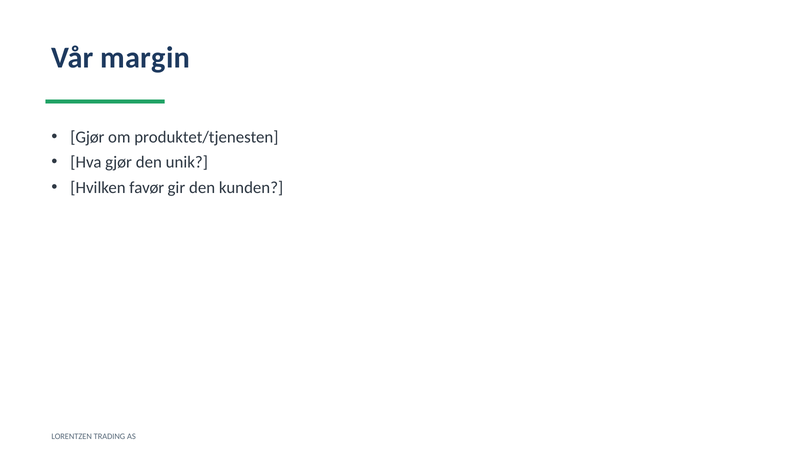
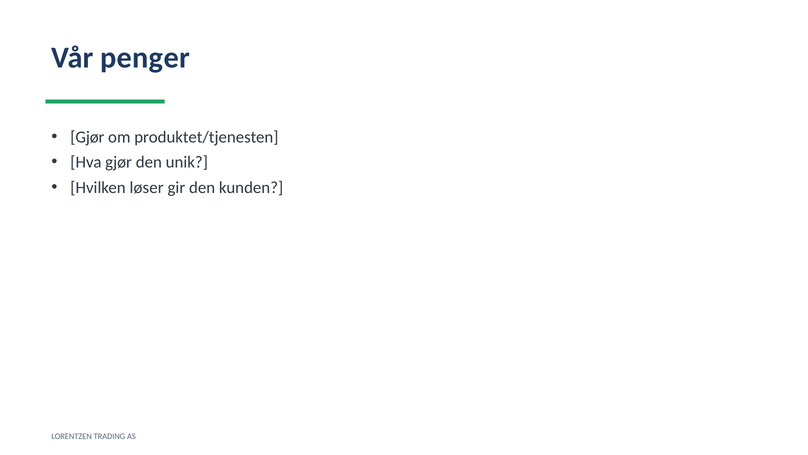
margin: margin -> penger
favør: favør -> løser
